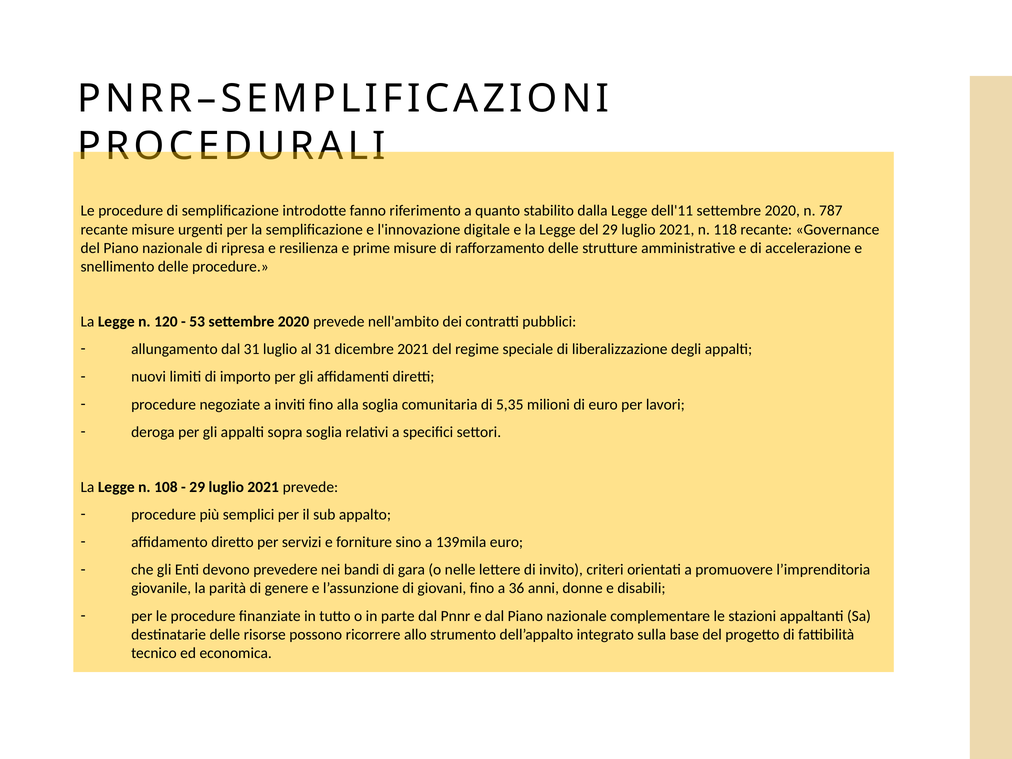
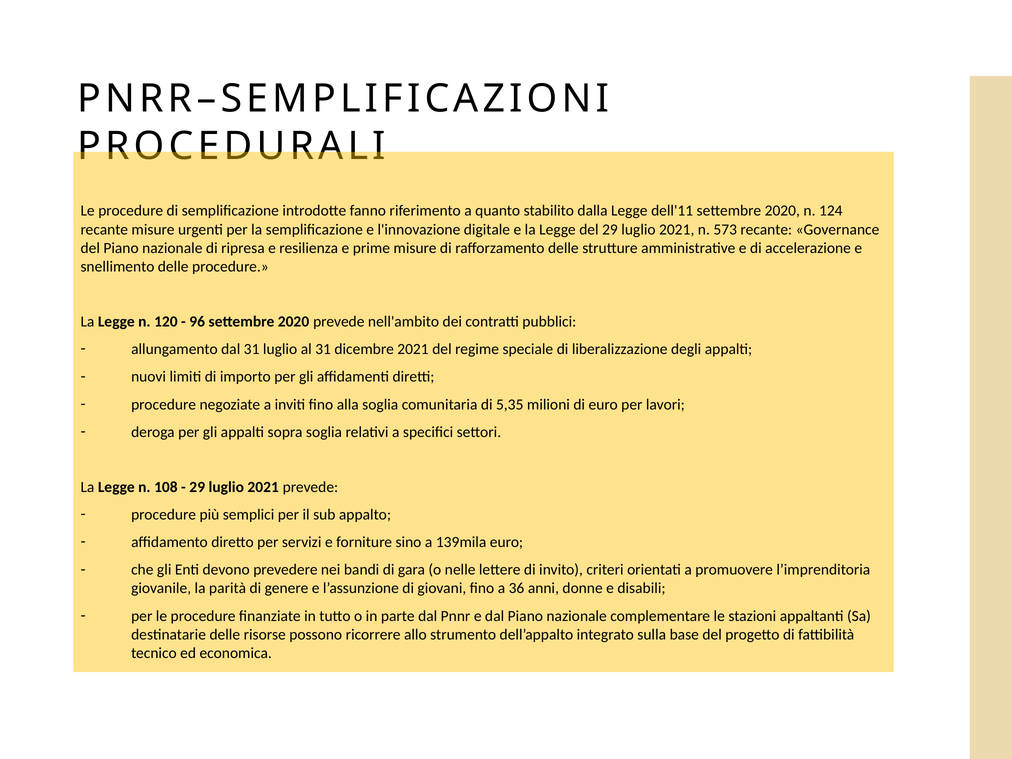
787: 787 -> 124
118: 118 -> 573
53: 53 -> 96
